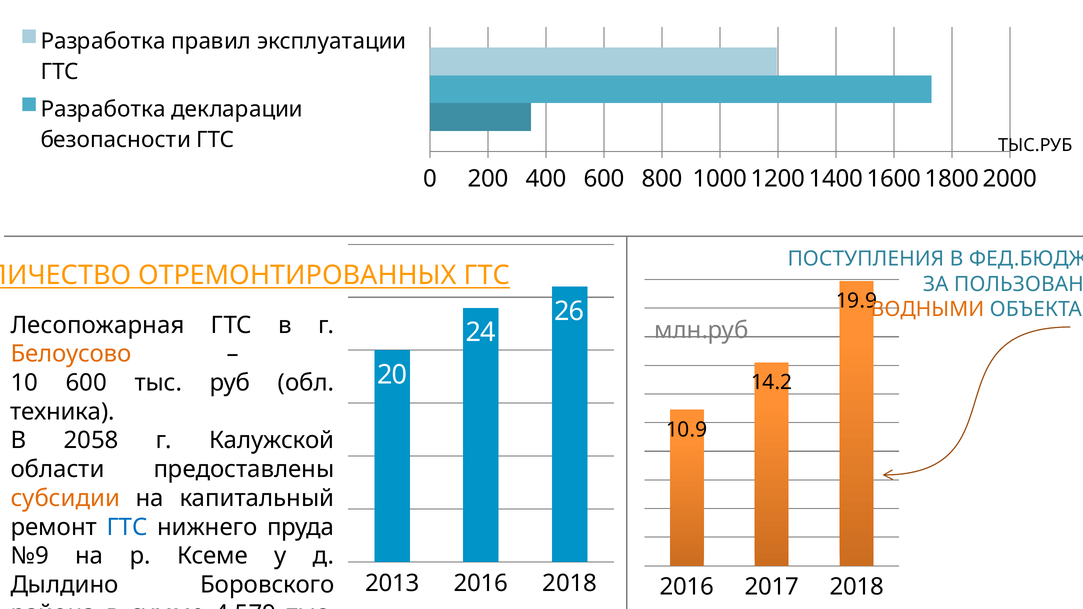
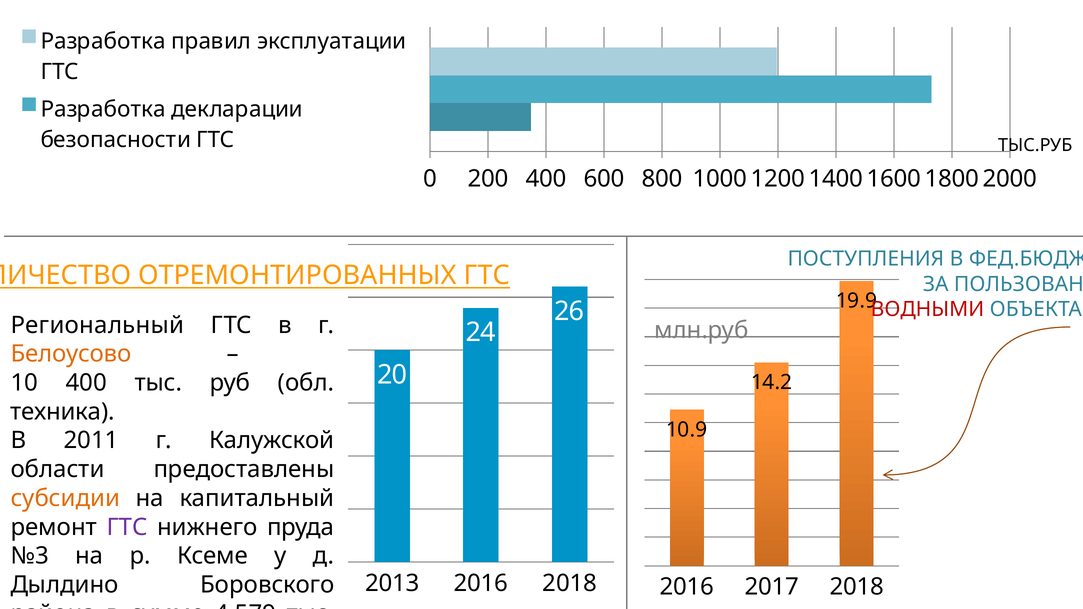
ВОДНЫМИ colour: orange -> red
Лесопожарная: Лесопожарная -> Региональный
10 600: 600 -> 400
2058: 2058 -> 2011
ГТС at (127, 527) colour: blue -> purple
№9: №9 -> №3
